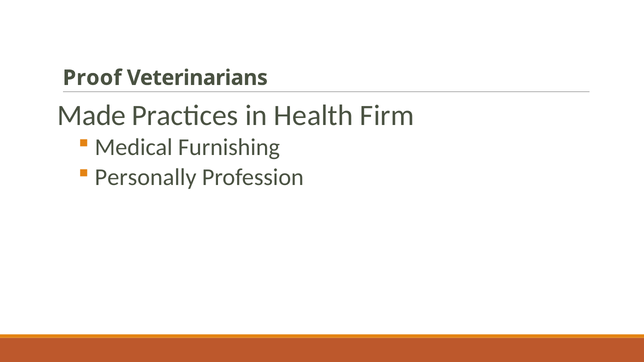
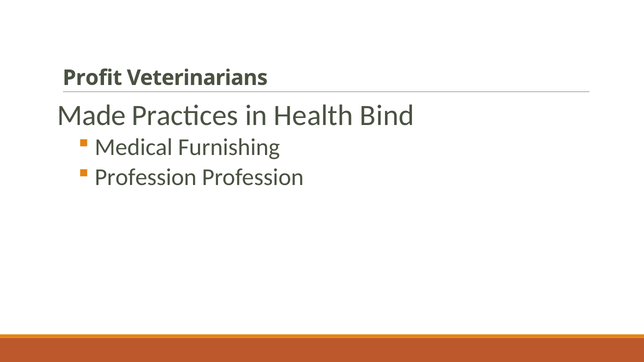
Proof: Proof -> Profit
Firm: Firm -> Bind
Personally at (146, 178): Personally -> Profession
